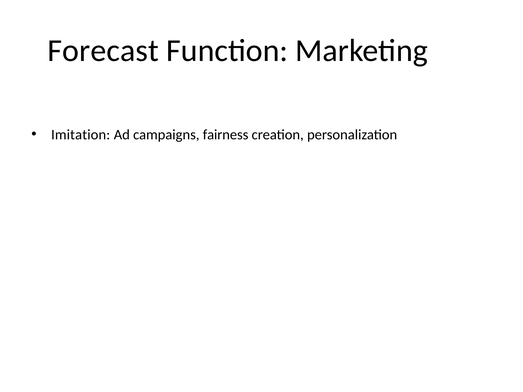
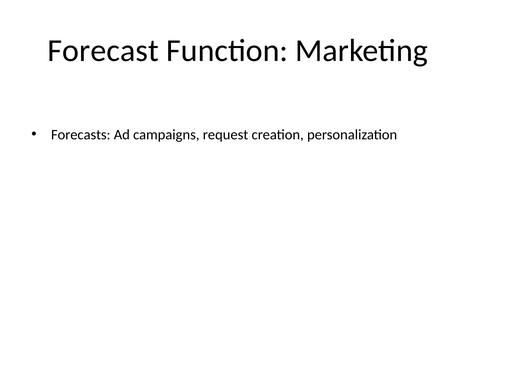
Imitation: Imitation -> Forecasts
fairness: fairness -> request
